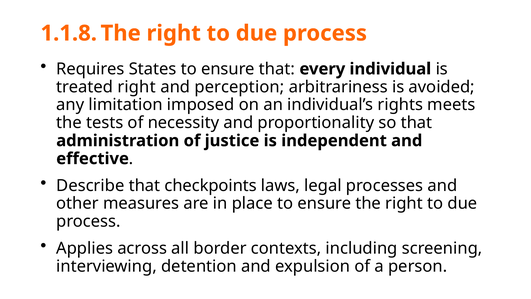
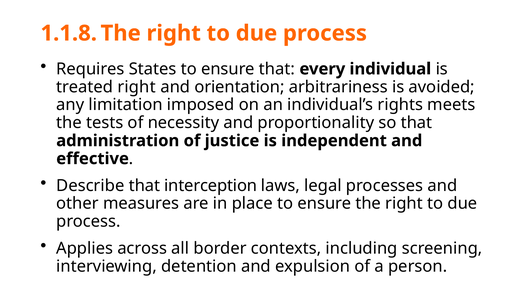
perception: perception -> orientation
checkpoints: checkpoints -> interception
